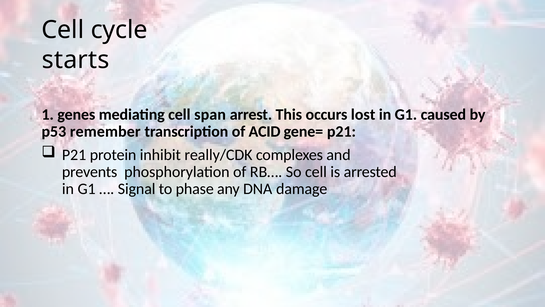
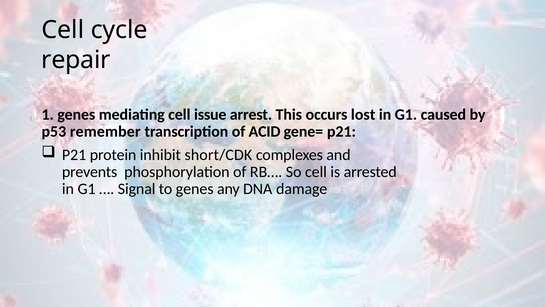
starts: starts -> repair
span: span -> issue
really/CDK: really/CDK -> short/CDK
to phase: phase -> genes
